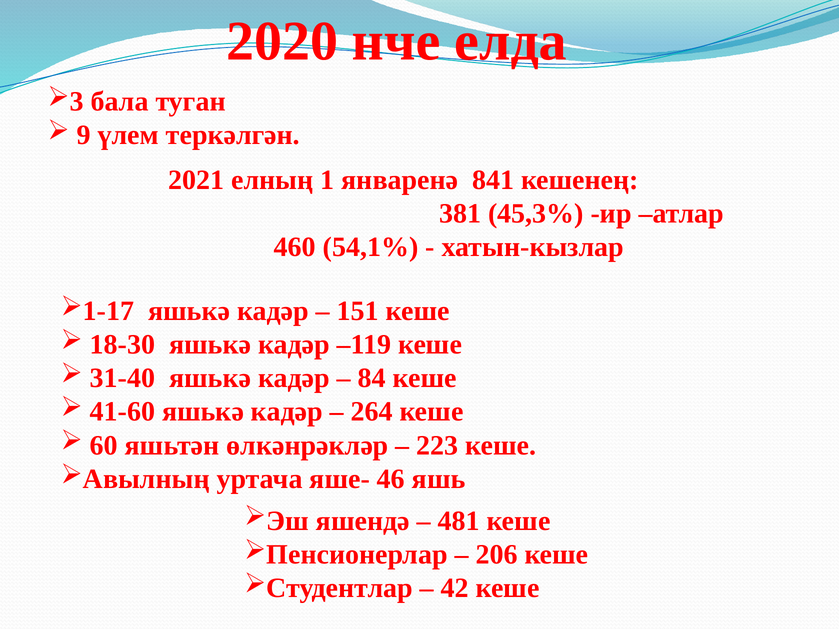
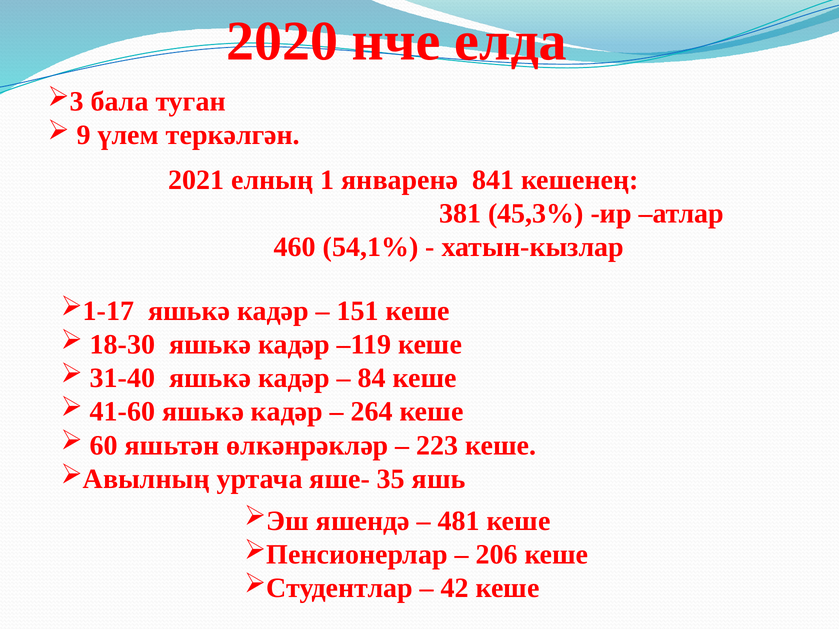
46: 46 -> 35
